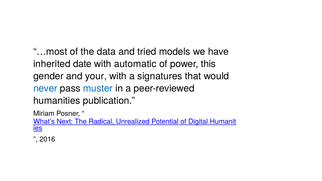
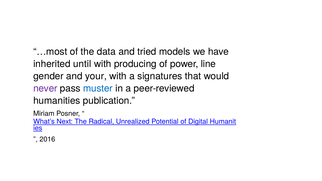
date: date -> until
automatic: automatic -> producing
this: this -> line
never colour: blue -> purple
